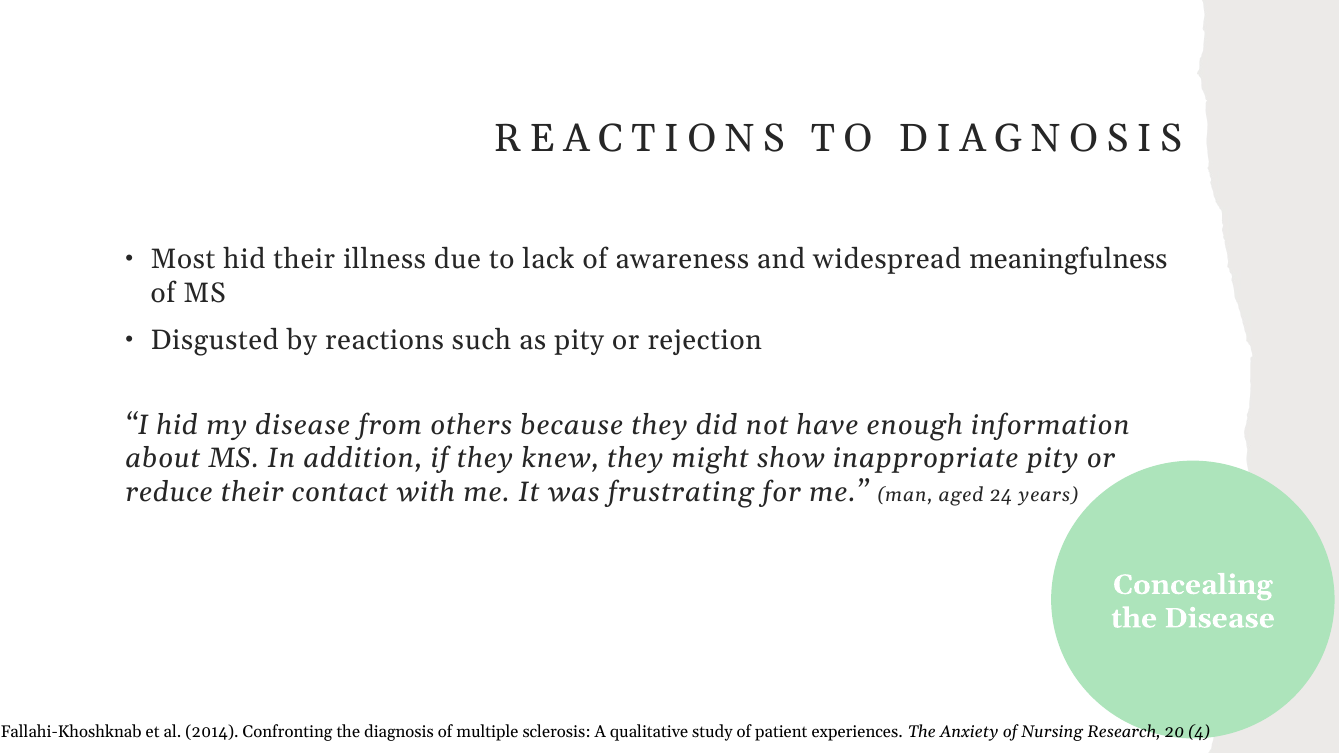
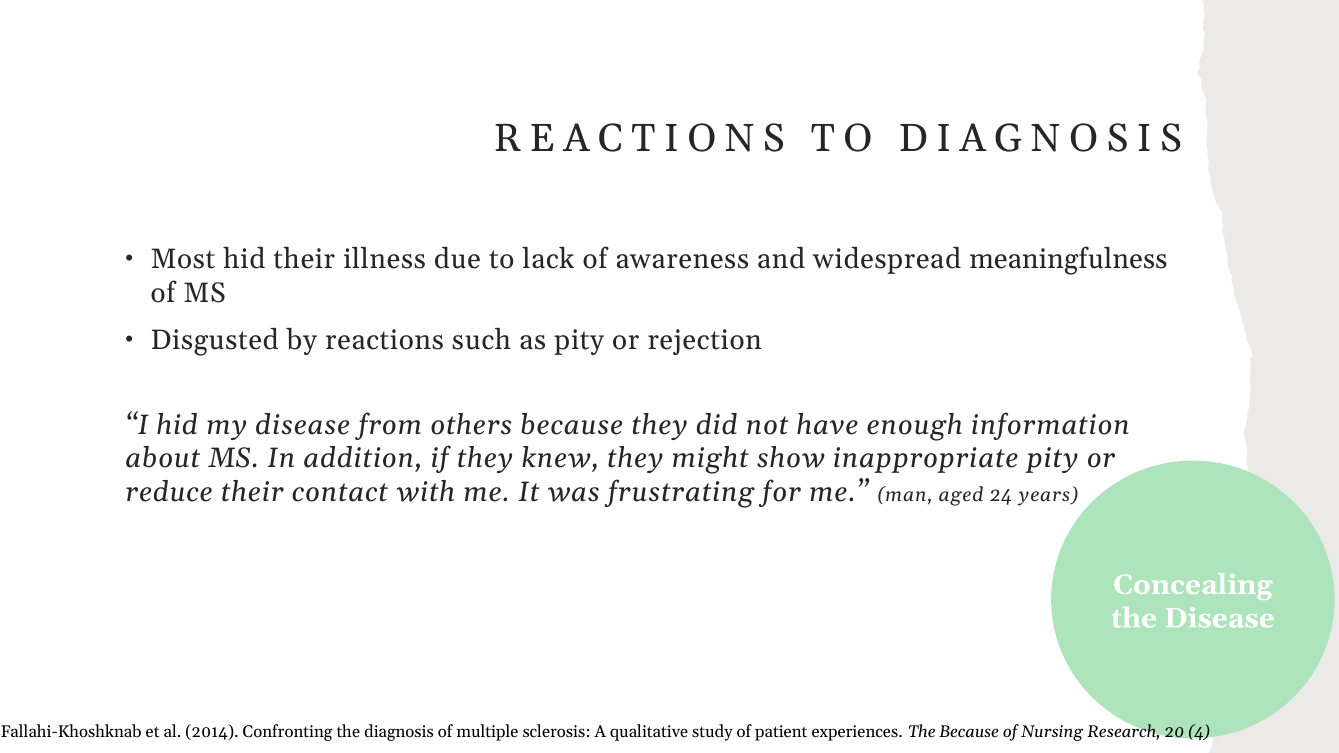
The Anxiety: Anxiety -> Because
